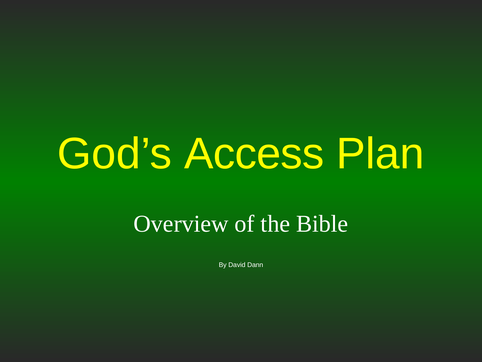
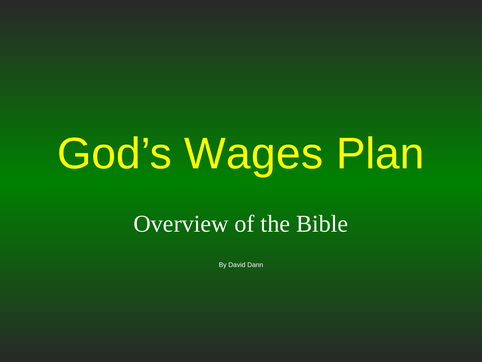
Access: Access -> Wages
